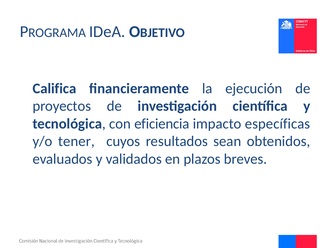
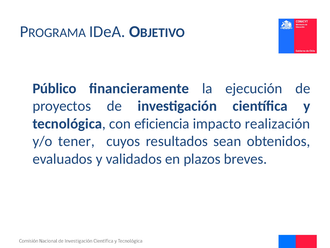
Califica: Califica -> Público
específicas: específicas -> realización
